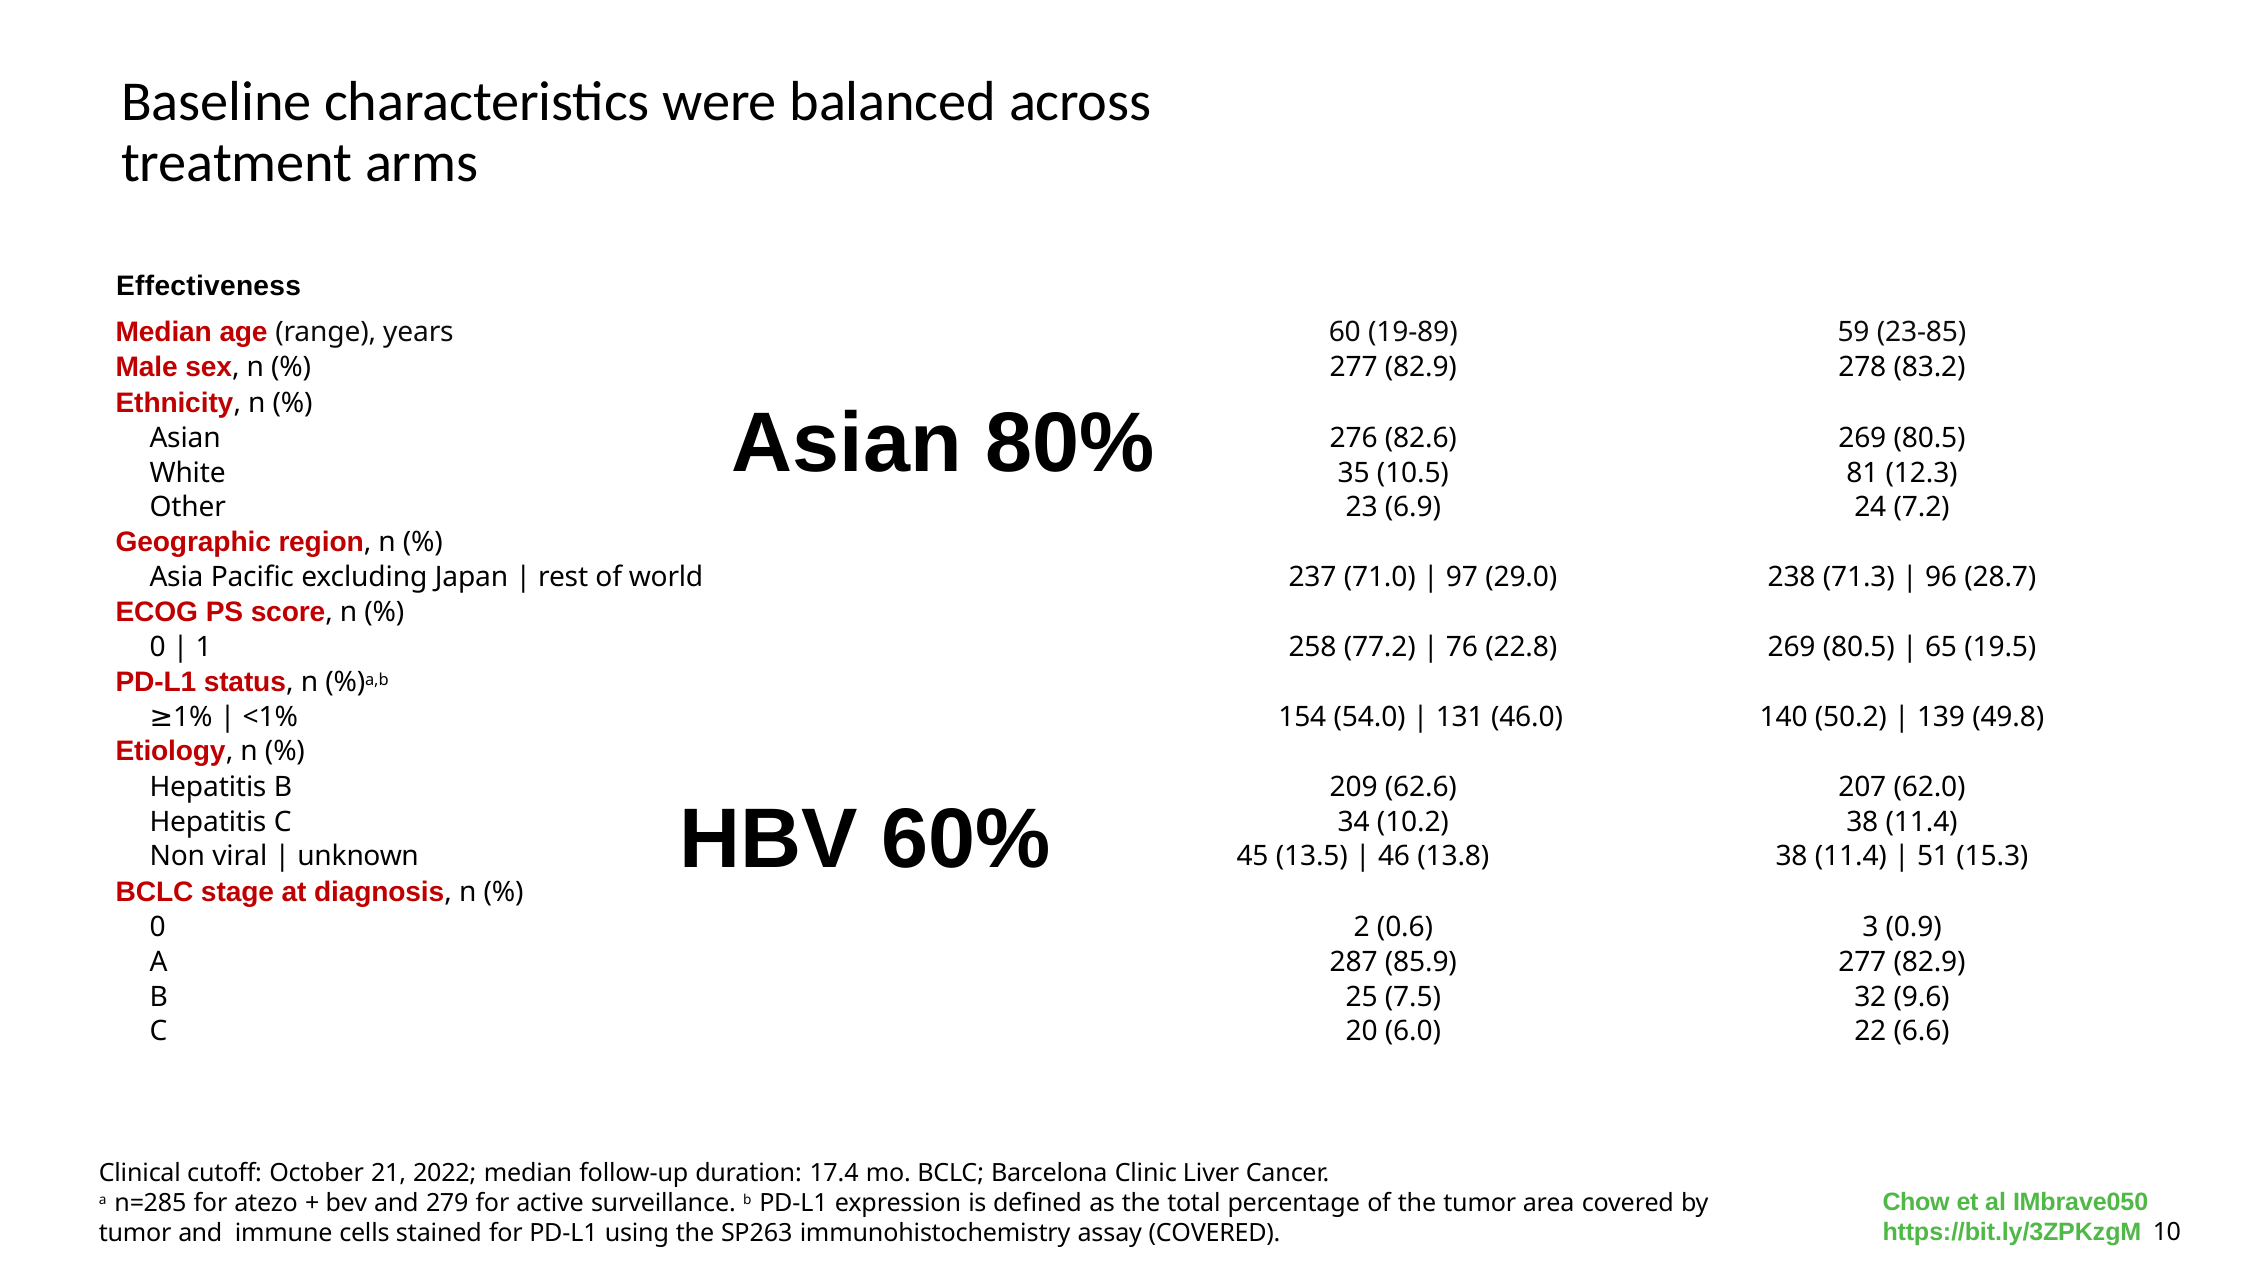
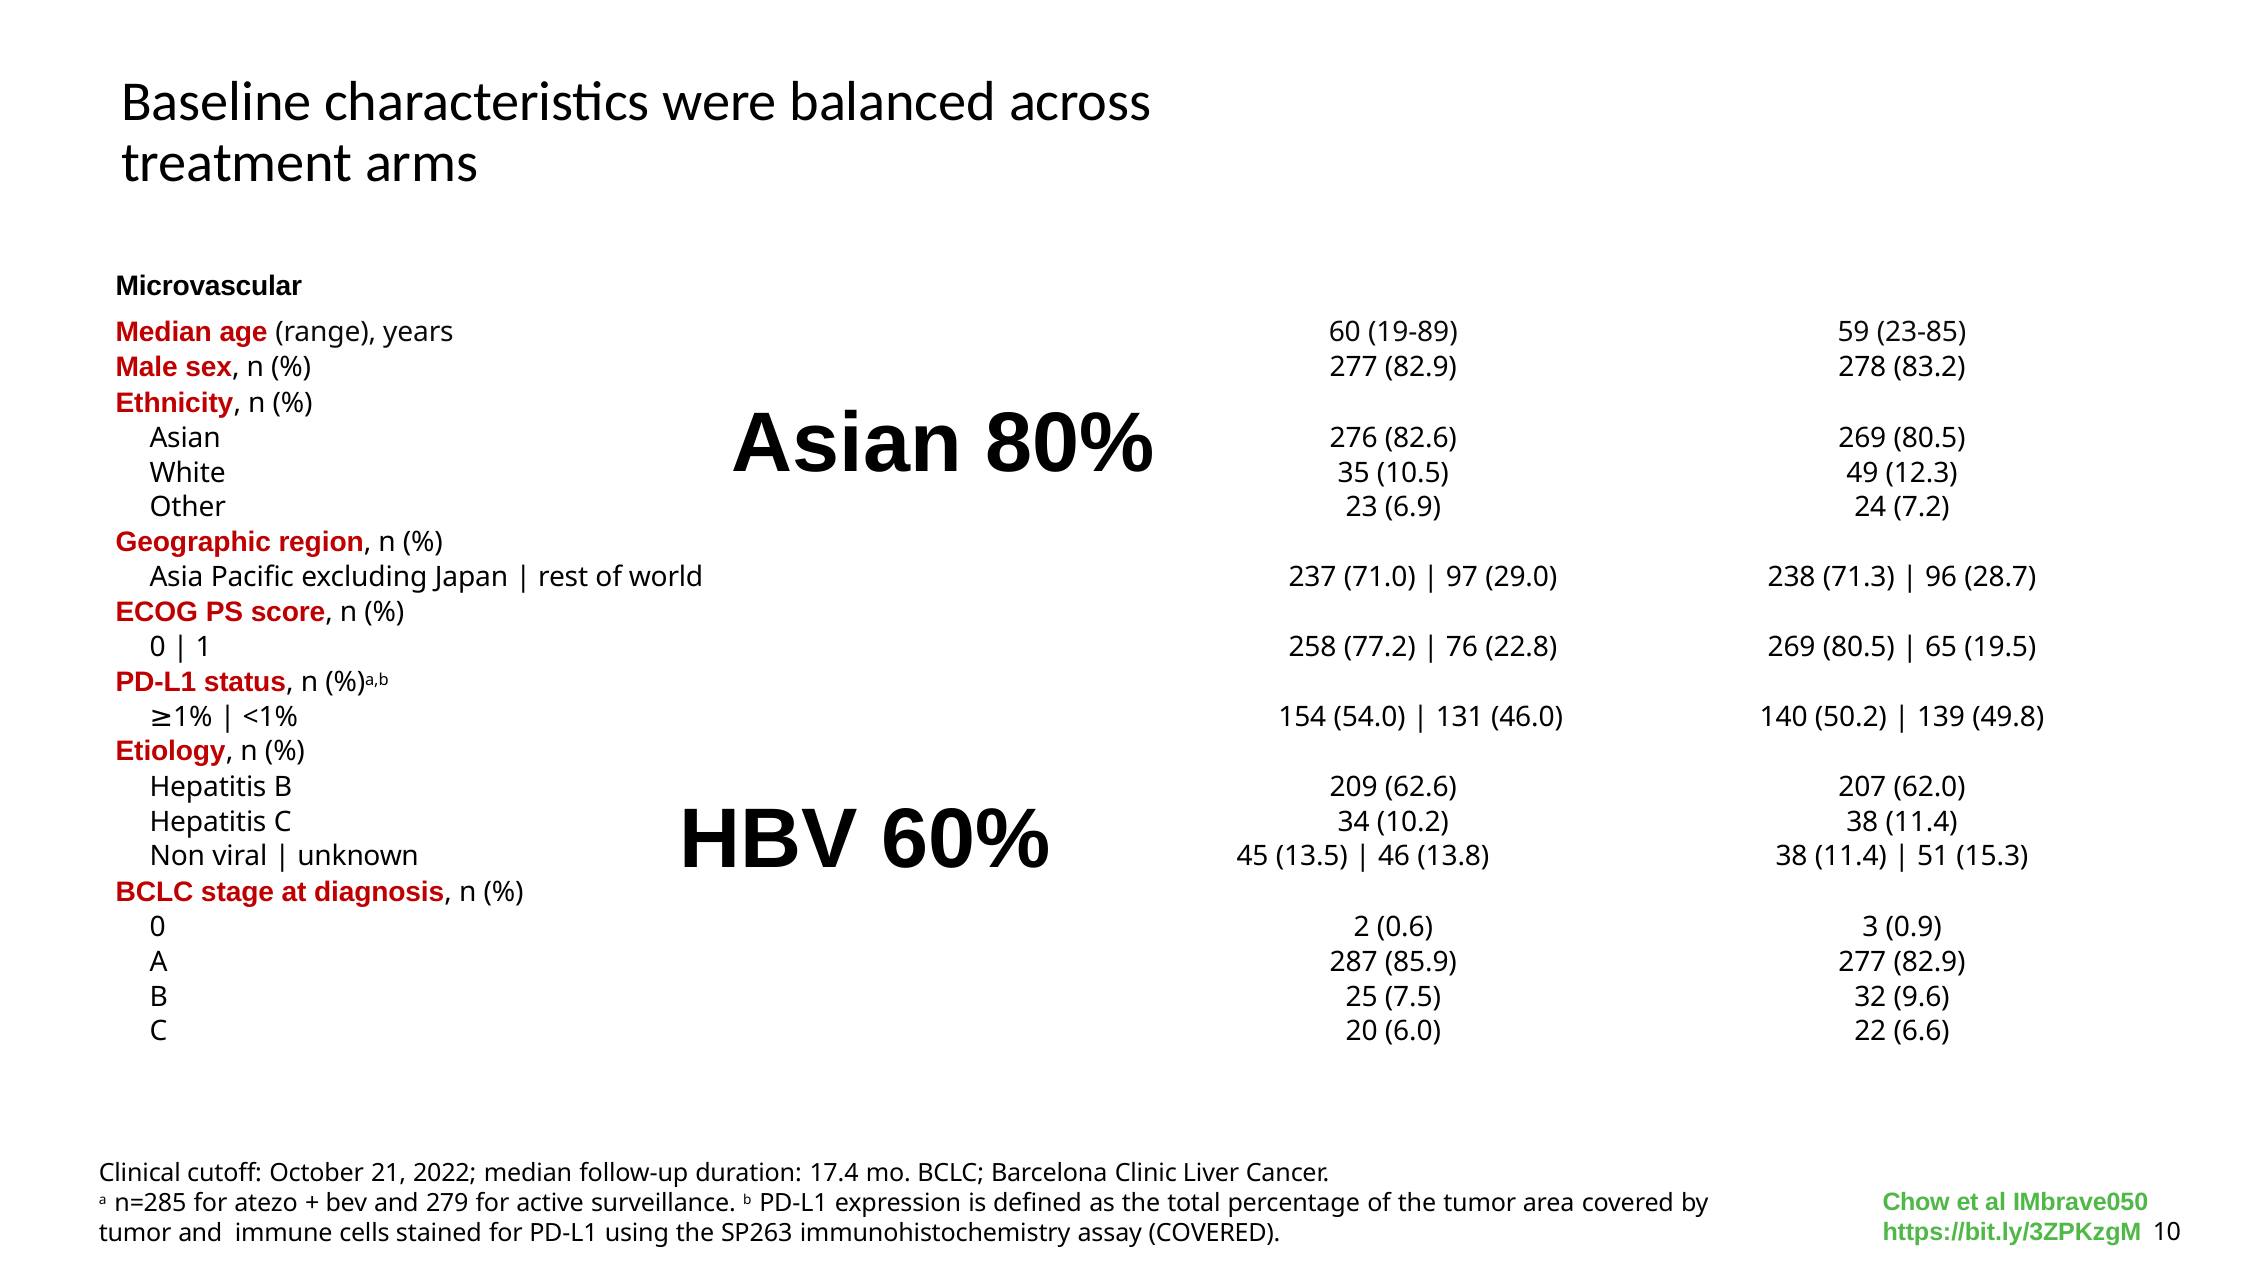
Effectiveness: Effectiveness -> Microvascular
81: 81 -> 49
